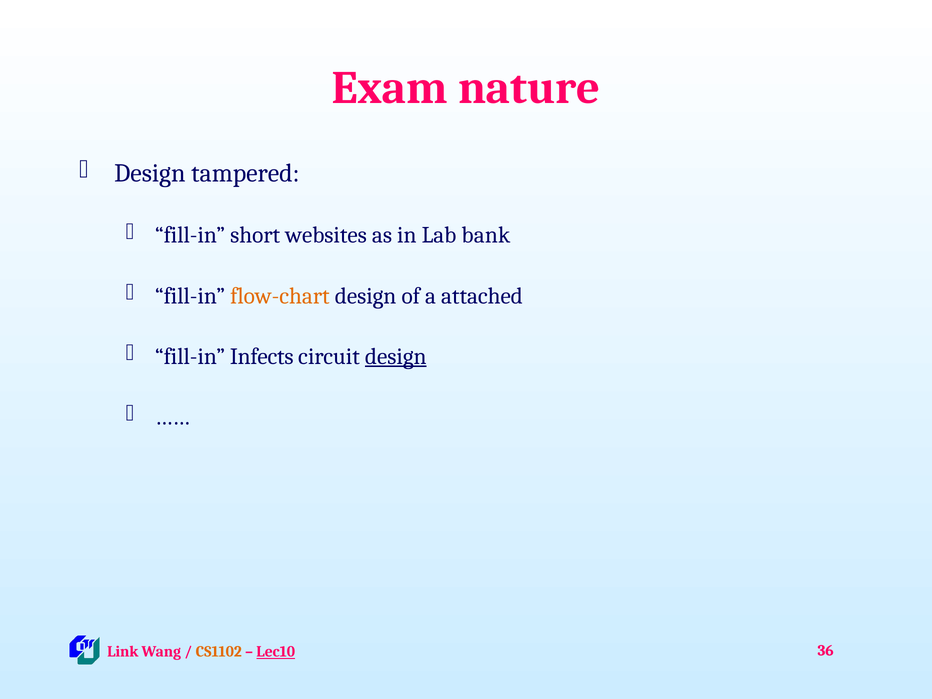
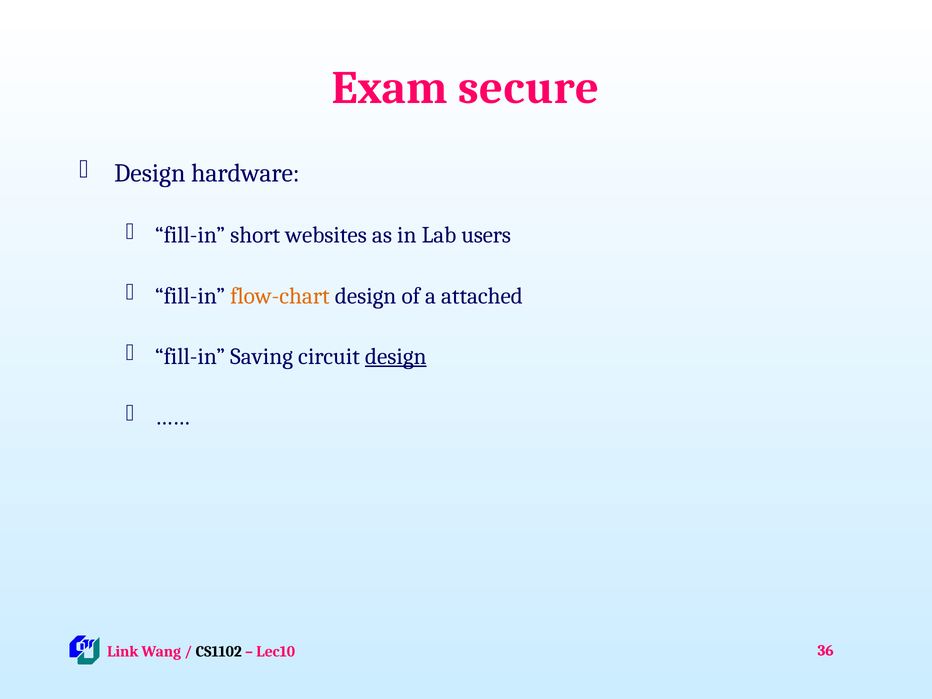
nature: nature -> secure
tampered: tampered -> hardware
bank: bank -> users
Infects: Infects -> Saving
CS1102 colour: orange -> black
Lec10 underline: present -> none
